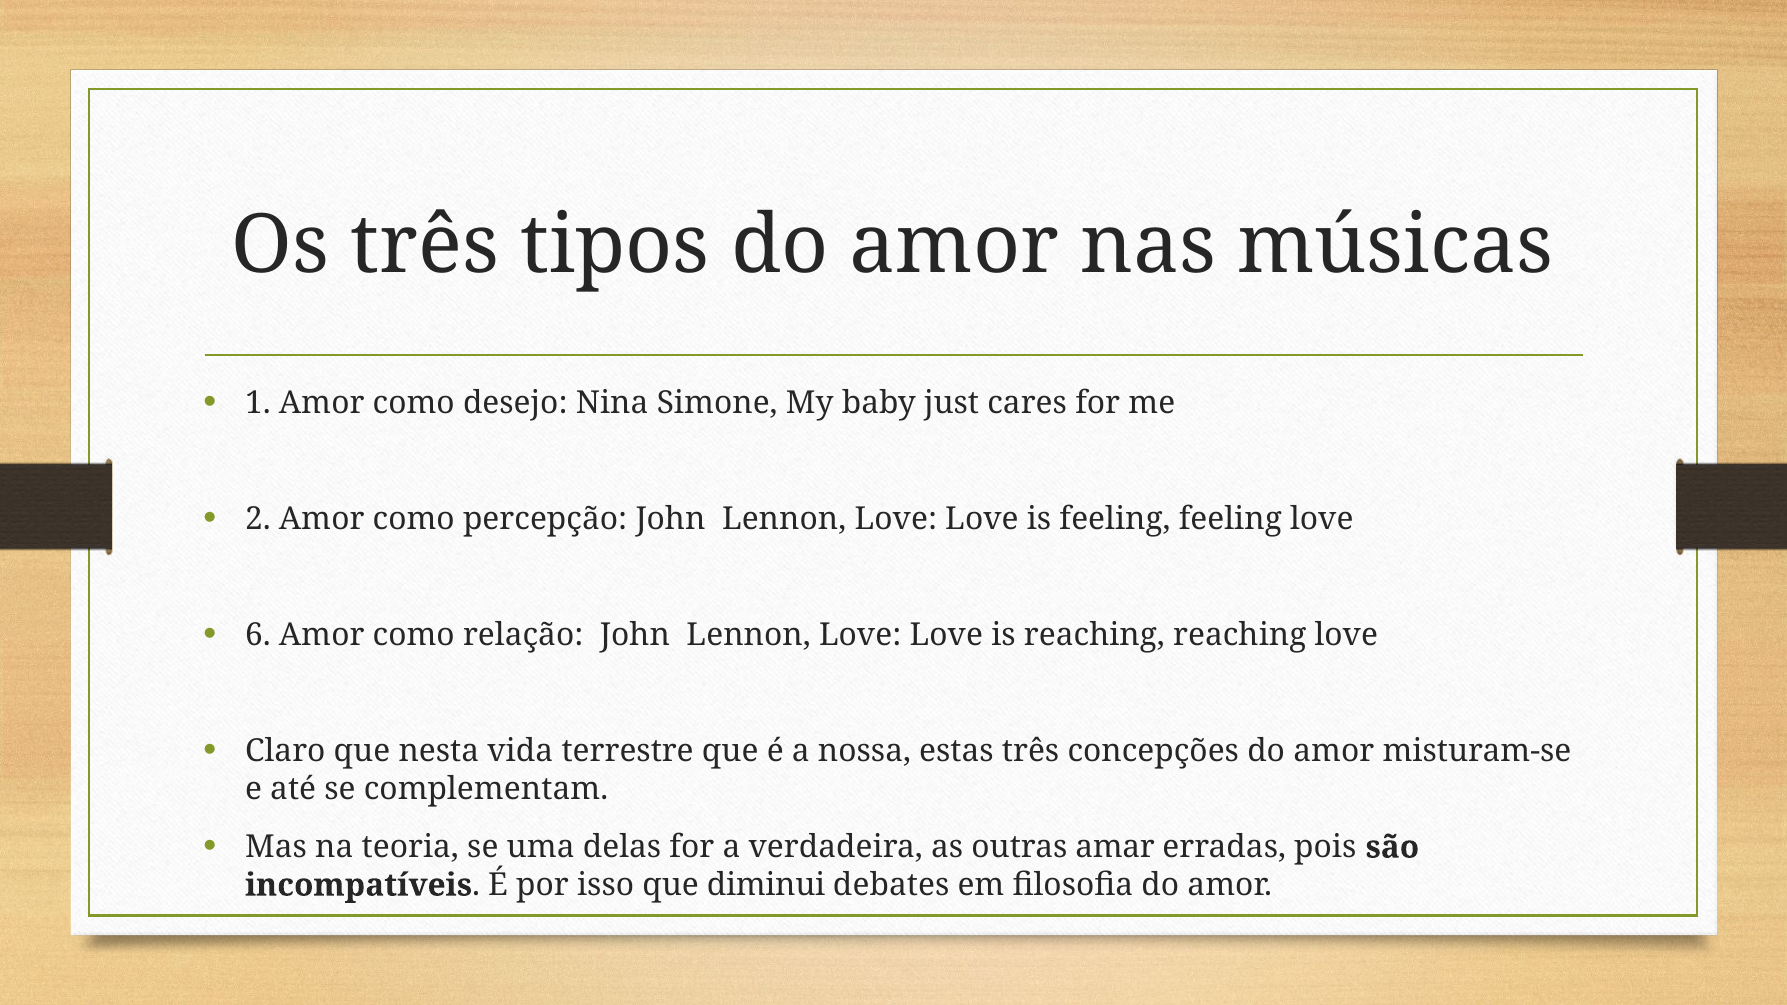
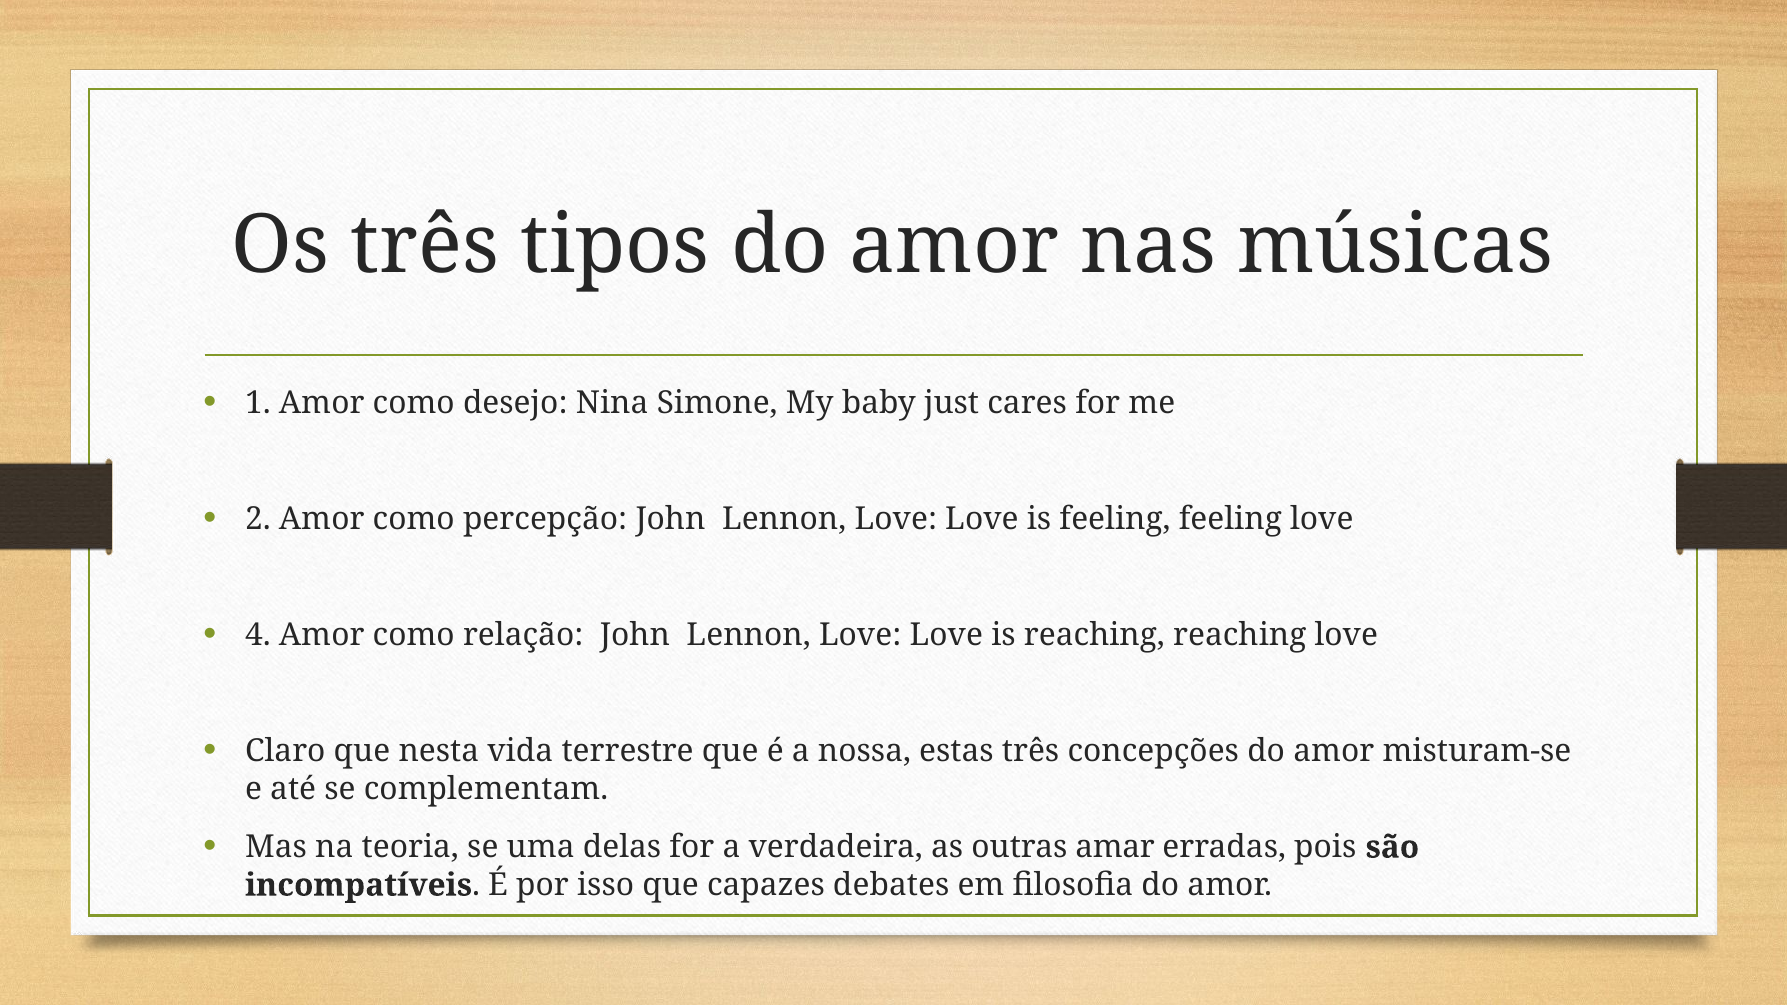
6: 6 -> 4
diminui: diminui -> capazes
